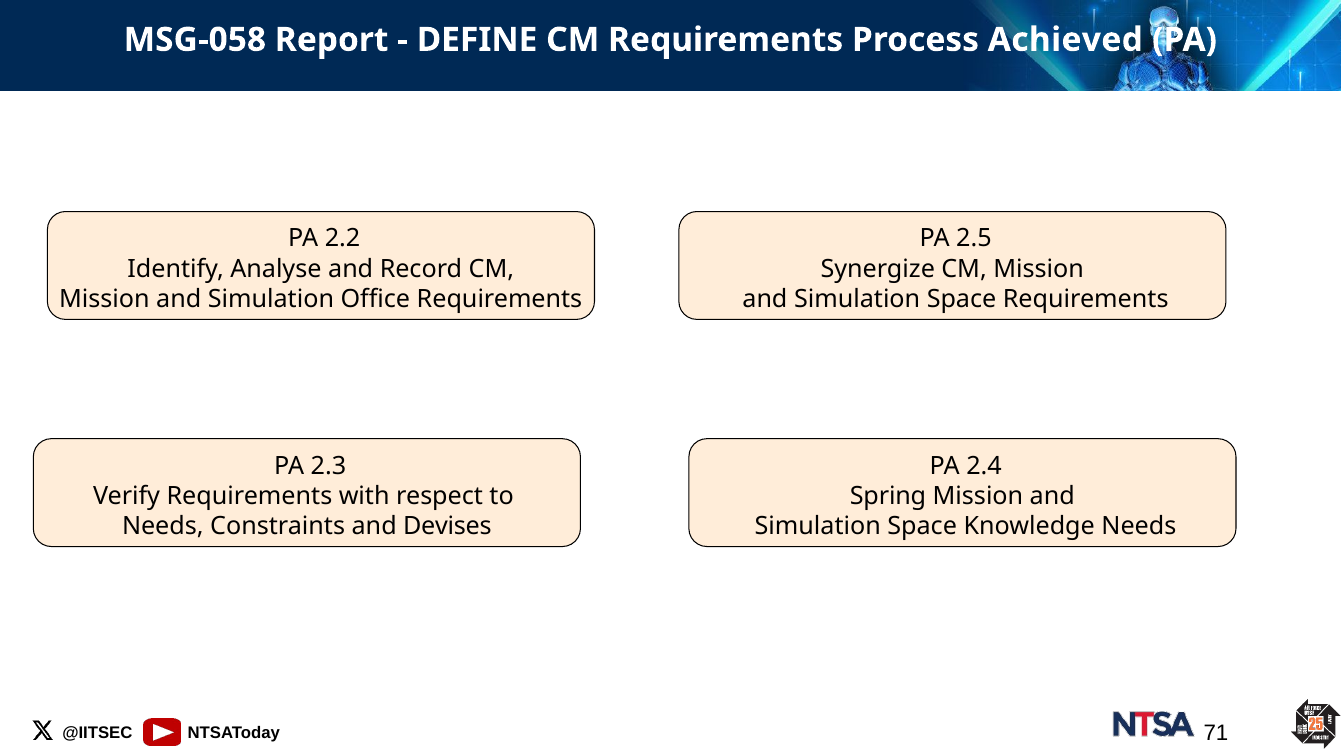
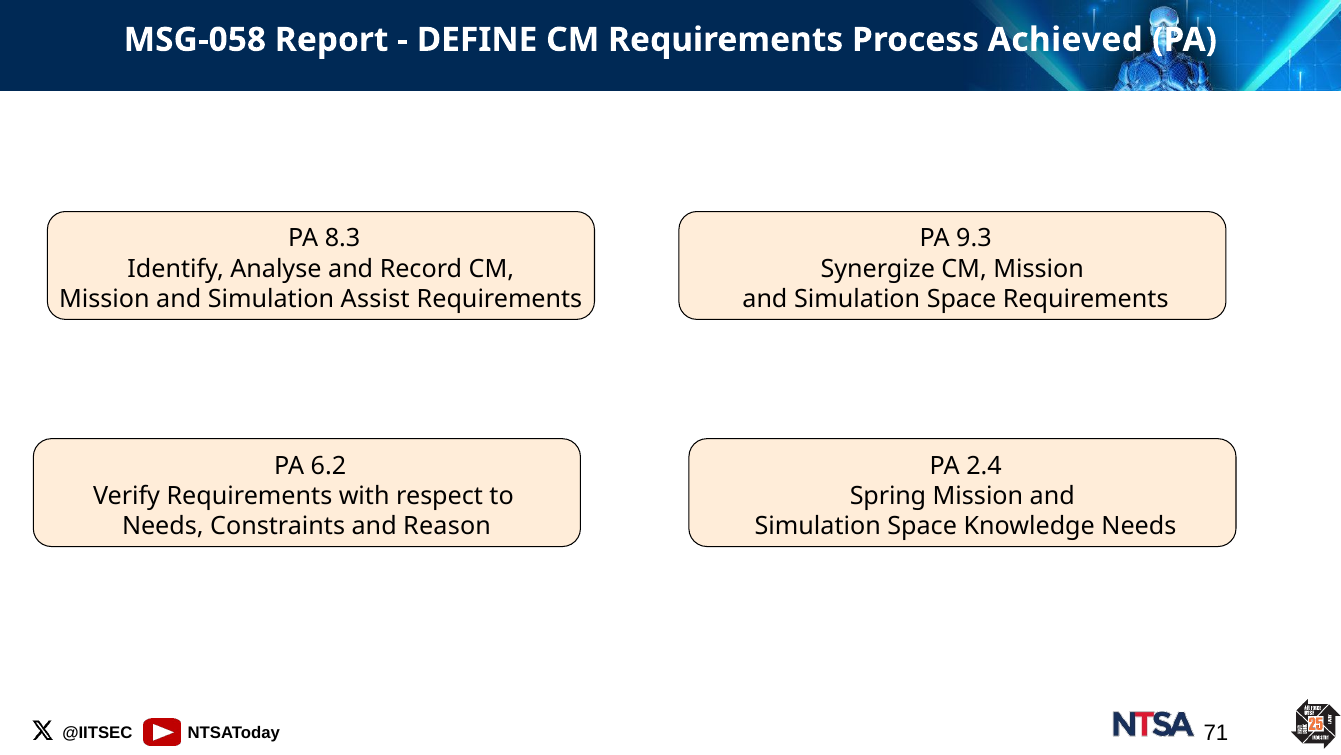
2.2: 2.2 -> 8.3
2.5: 2.5 -> 9.3
Office: Office -> Assist
2.3: 2.3 -> 6.2
Devises: Devises -> Reason
